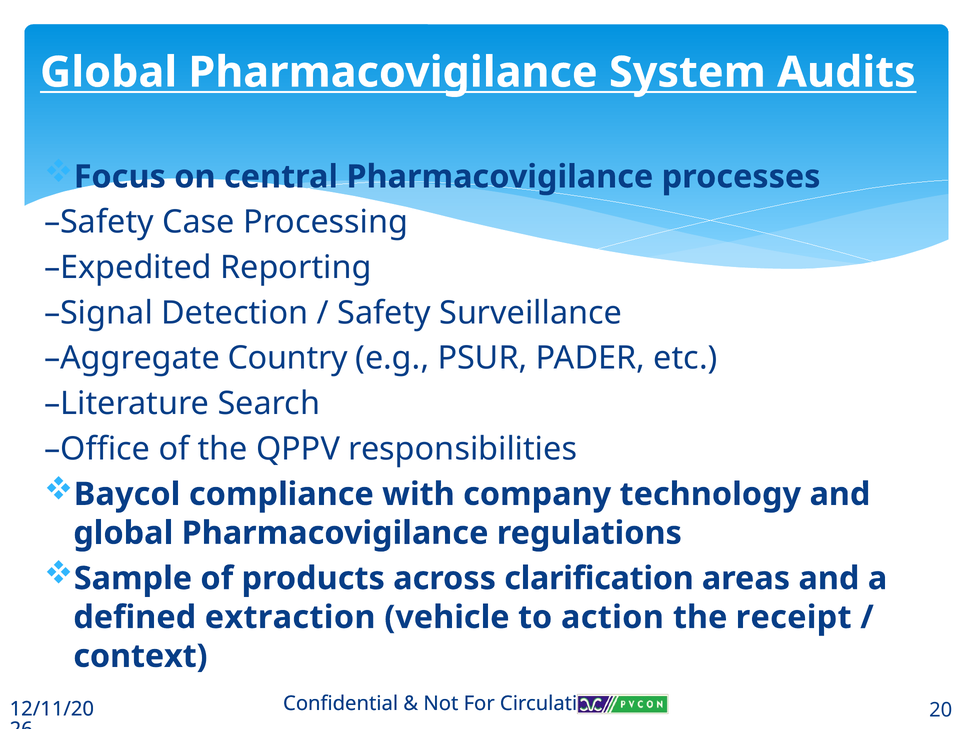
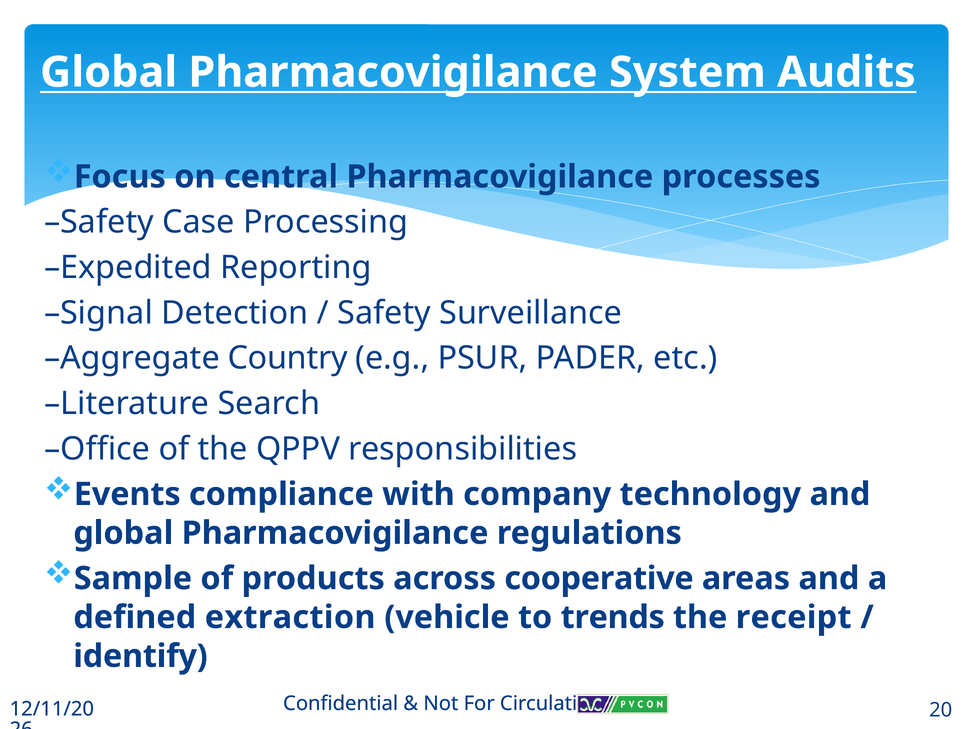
Baycol: Baycol -> Events
clarification: clarification -> cooperative
action: action -> trends
context: context -> identify
